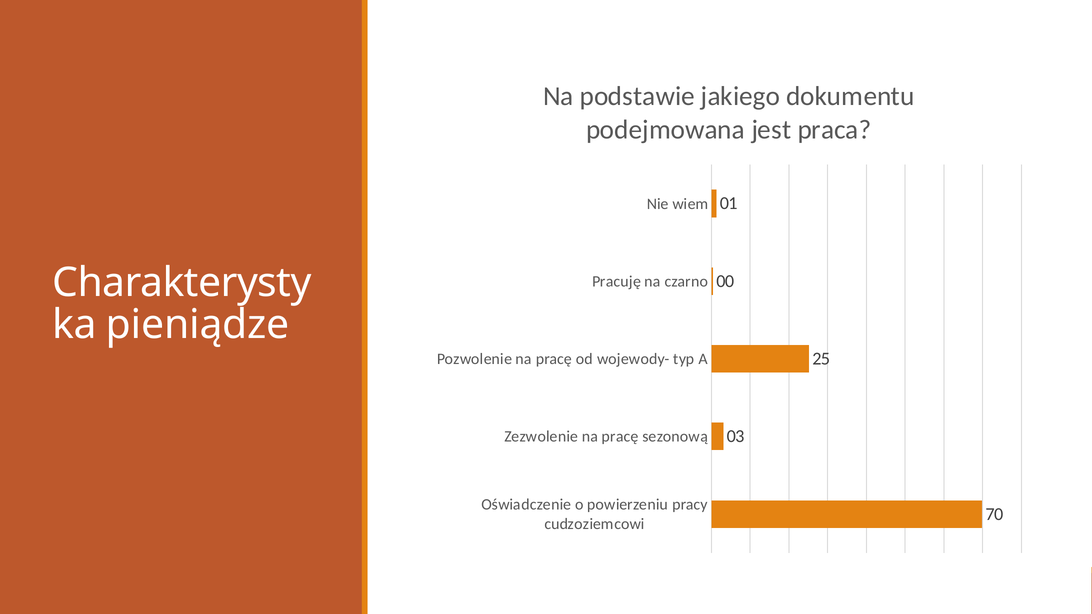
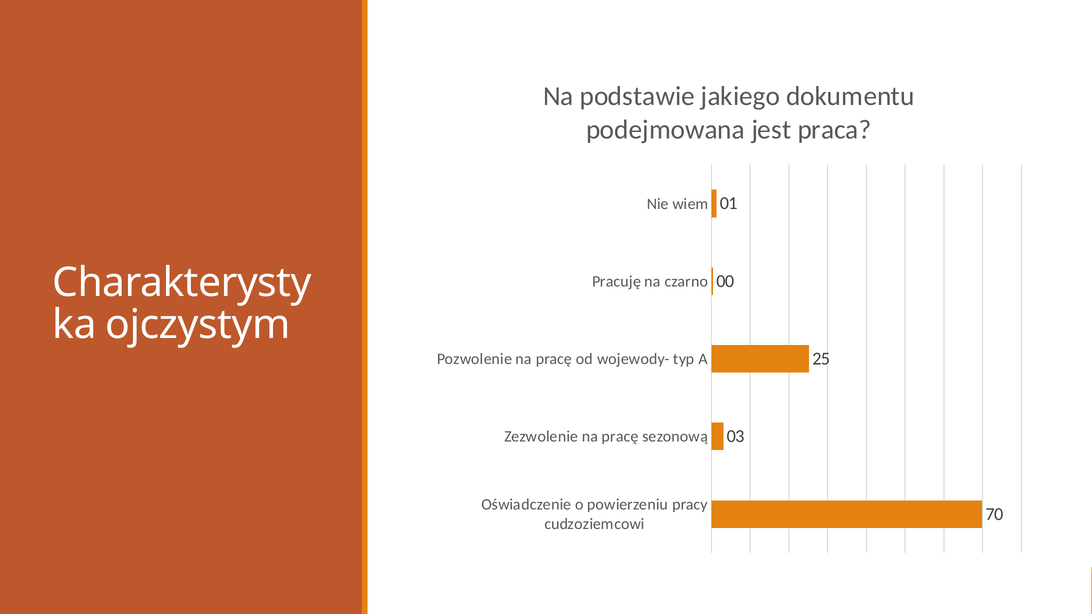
pieniądze: pieniądze -> ojczystym
